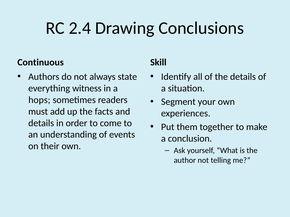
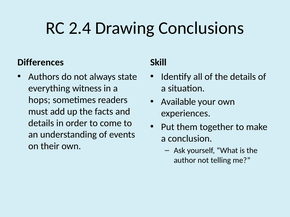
Continuous: Continuous -> Differences
Segment: Segment -> Available
